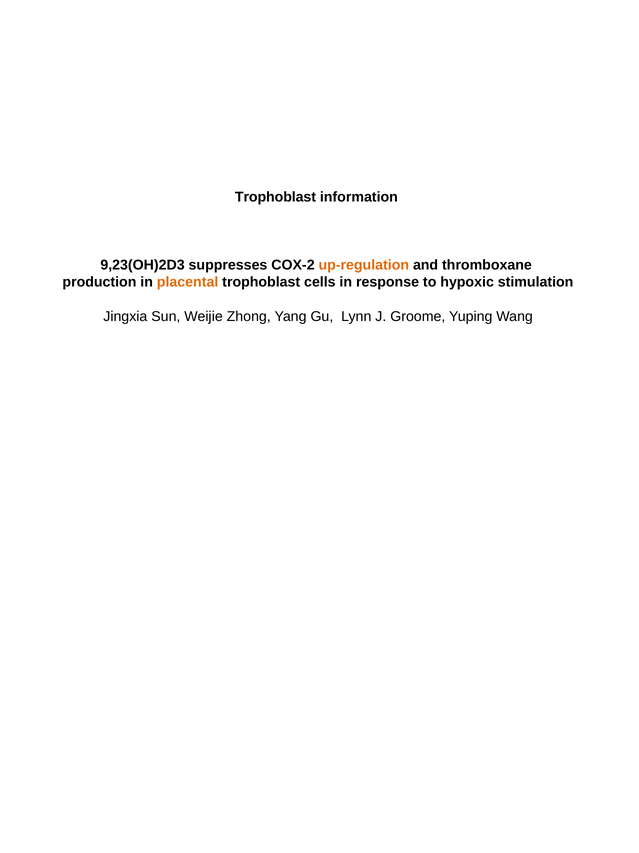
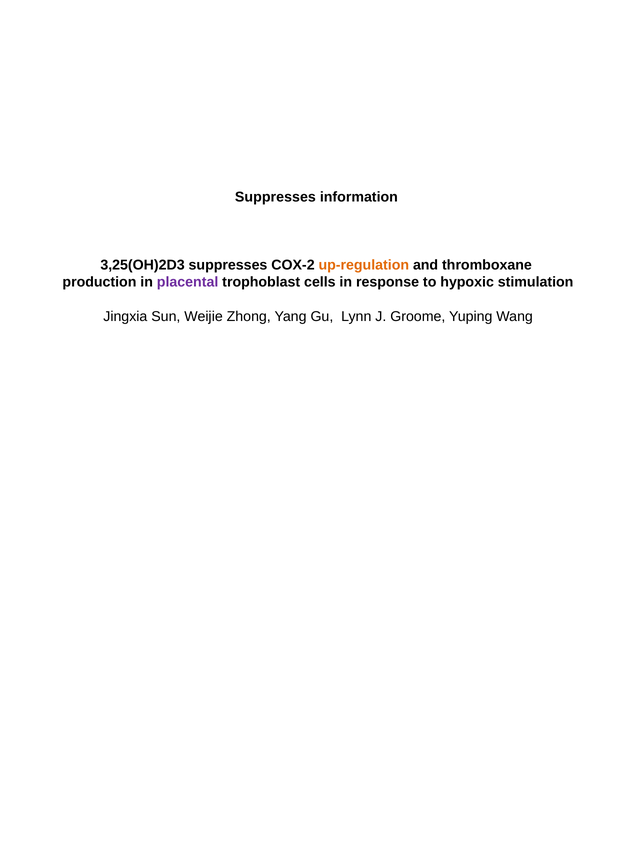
Trophoblast at (275, 197): Trophoblast -> Suppresses
9,23(OH)2D3: 9,23(OH)2D3 -> 3,25(OH)2D3
placental colour: orange -> purple
